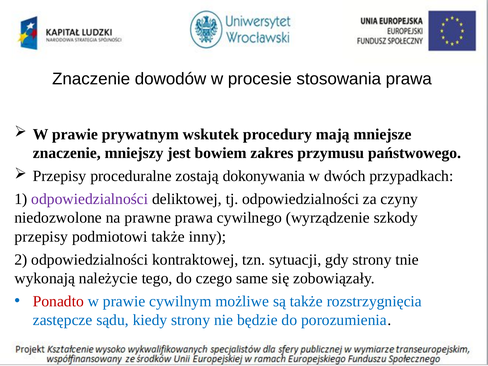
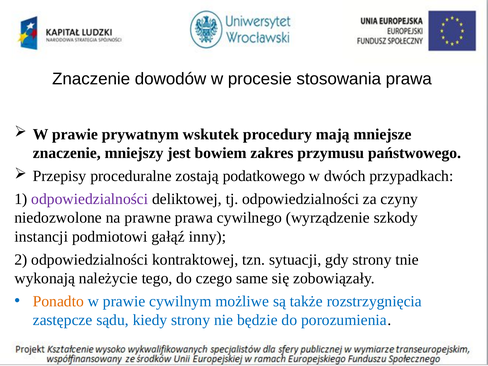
dokonywania: dokonywania -> podatkowego
przepisy at (41, 237): przepisy -> instancji
podmiotowi także: także -> gałąź
Ponadto colour: red -> orange
